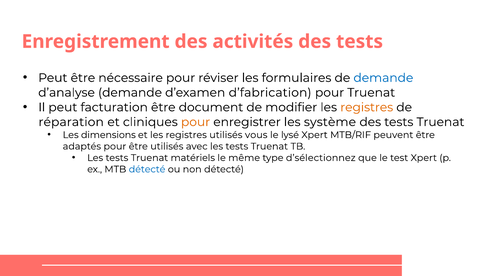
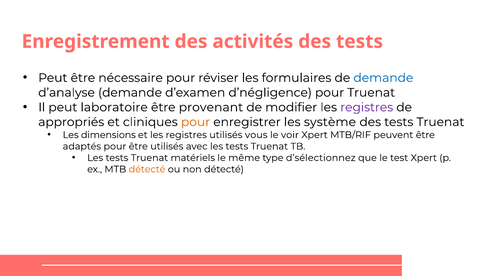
d’fabrication: d’fabrication -> d’négligence
facturation: facturation -> laboratoire
document: document -> provenant
registres at (367, 107) colour: orange -> purple
réparation: réparation -> appropriés
lysé: lysé -> voir
détecté at (147, 169) colour: blue -> orange
